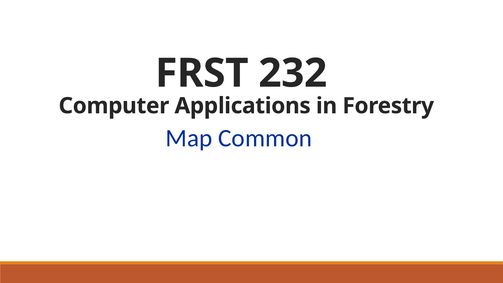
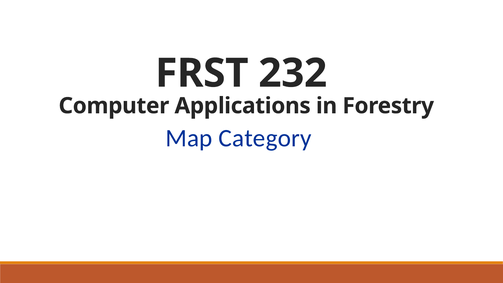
Common: Common -> Category
